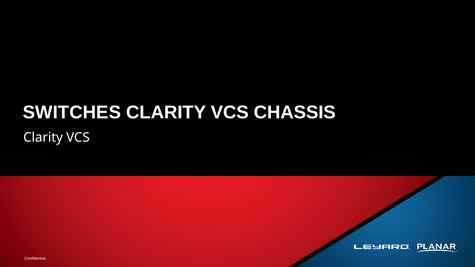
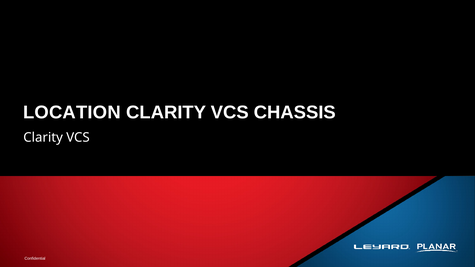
SWITCHES: SWITCHES -> LOCATION
